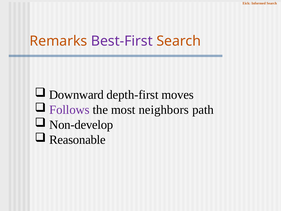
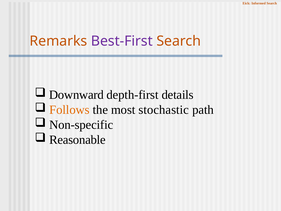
moves: moves -> details
Follows colour: purple -> orange
neighbors: neighbors -> stochastic
Non-develop: Non-develop -> Non-specific
